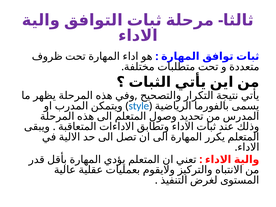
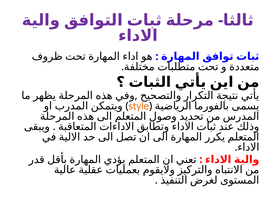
style colour: blue -> orange
